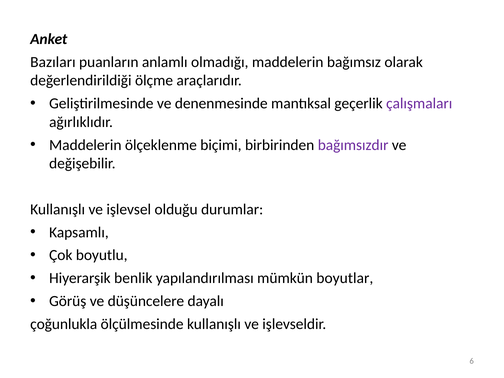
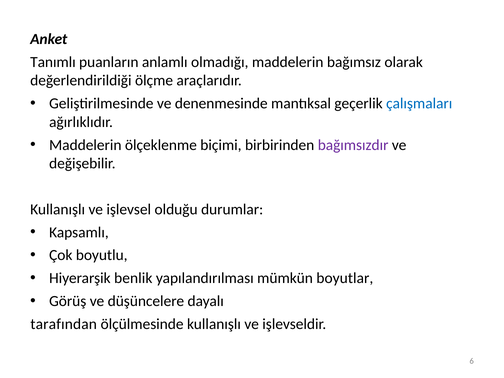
Bazıları: Bazıları -> Tanımlı
çalışmaları colour: purple -> blue
çoğunlukla: çoğunlukla -> tarafından
